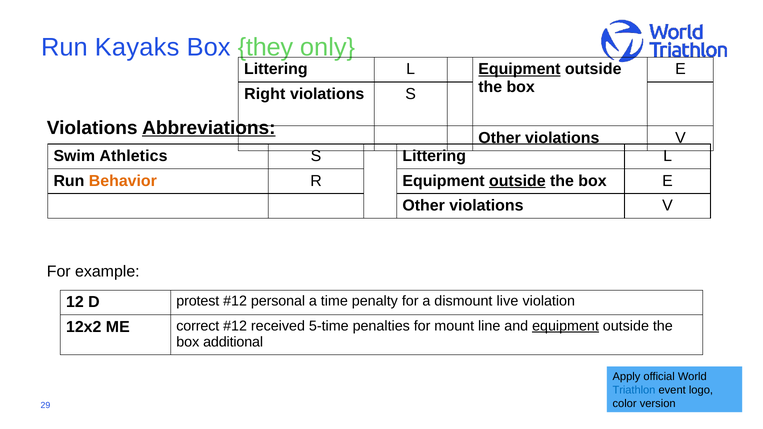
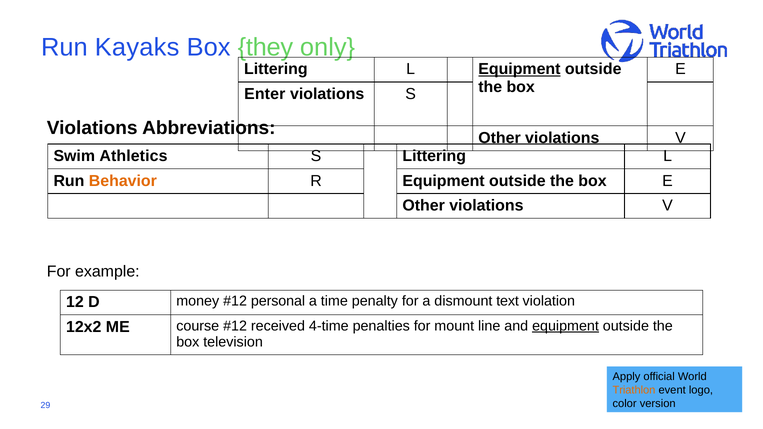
Right: Right -> Enter
Abbreviations underline: present -> none
outside at (517, 181) underline: present -> none
protest: protest -> money
live: live -> text
correct: correct -> course
5-time: 5-time -> 4-time
additional: additional -> television
Triathlon colour: blue -> orange
